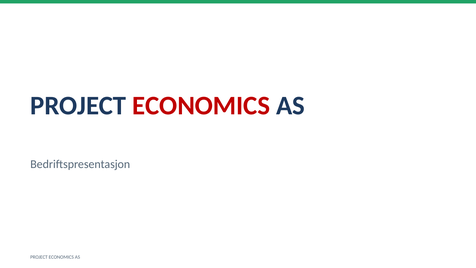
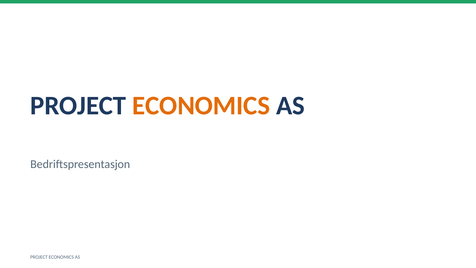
ECONOMICS at (201, 106) colour: red -> orange
